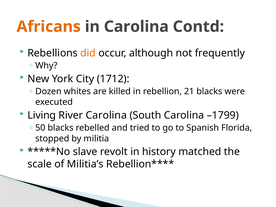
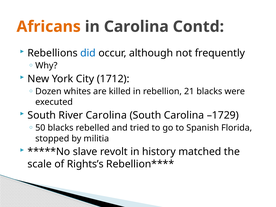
did colour: orange -> blue
Living at (42, 115): Living -> South
–1799: –1799 -> –1729
Militia’s: Militia’s -> Rights’s
